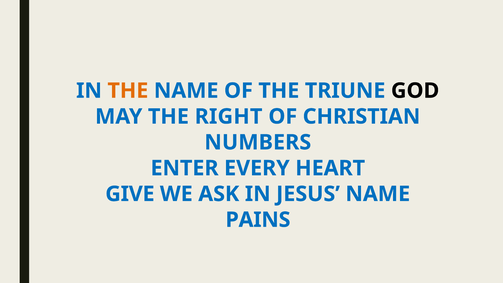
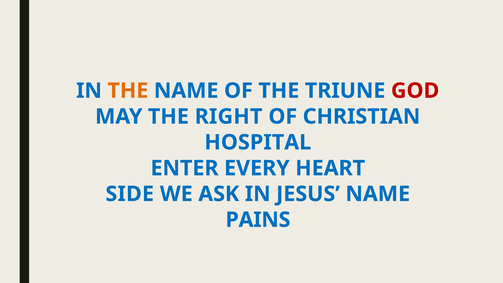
GOD colour: black -> red
NUMBERS: NUMBERS -> HOSPITAL
GIVE: GIVE -> SIDE
